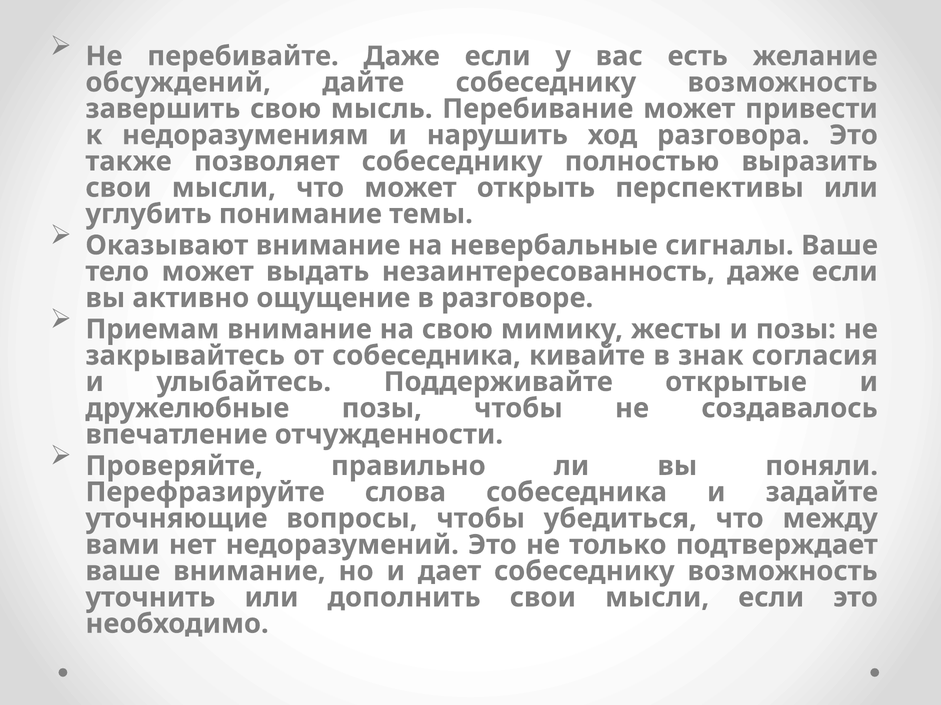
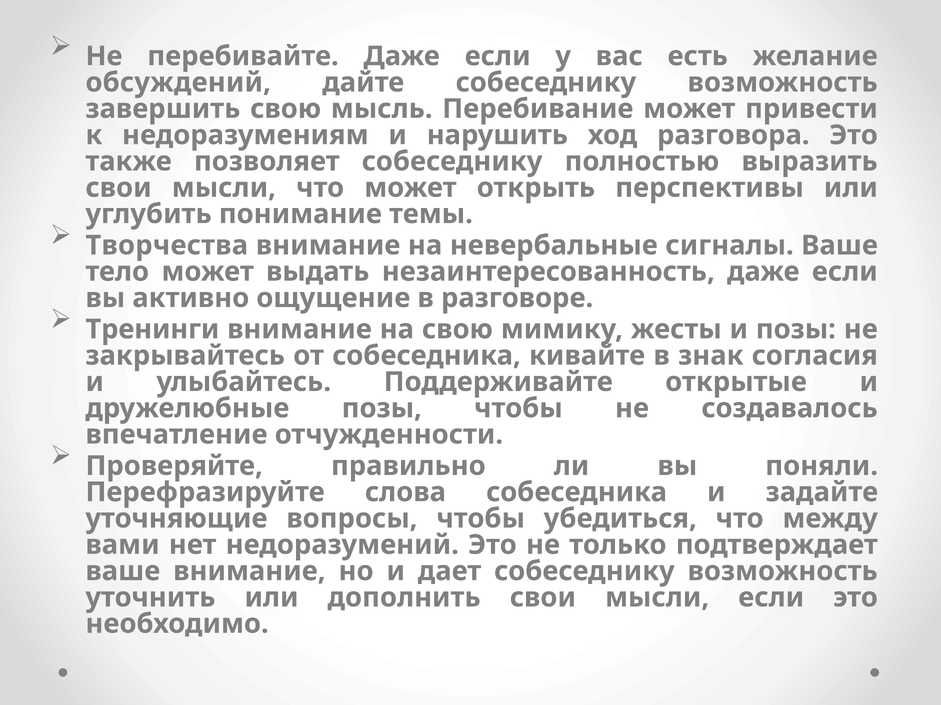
Оказывают: Оказывают -> Творчества
Приемам: Приемам -> Тренинги
